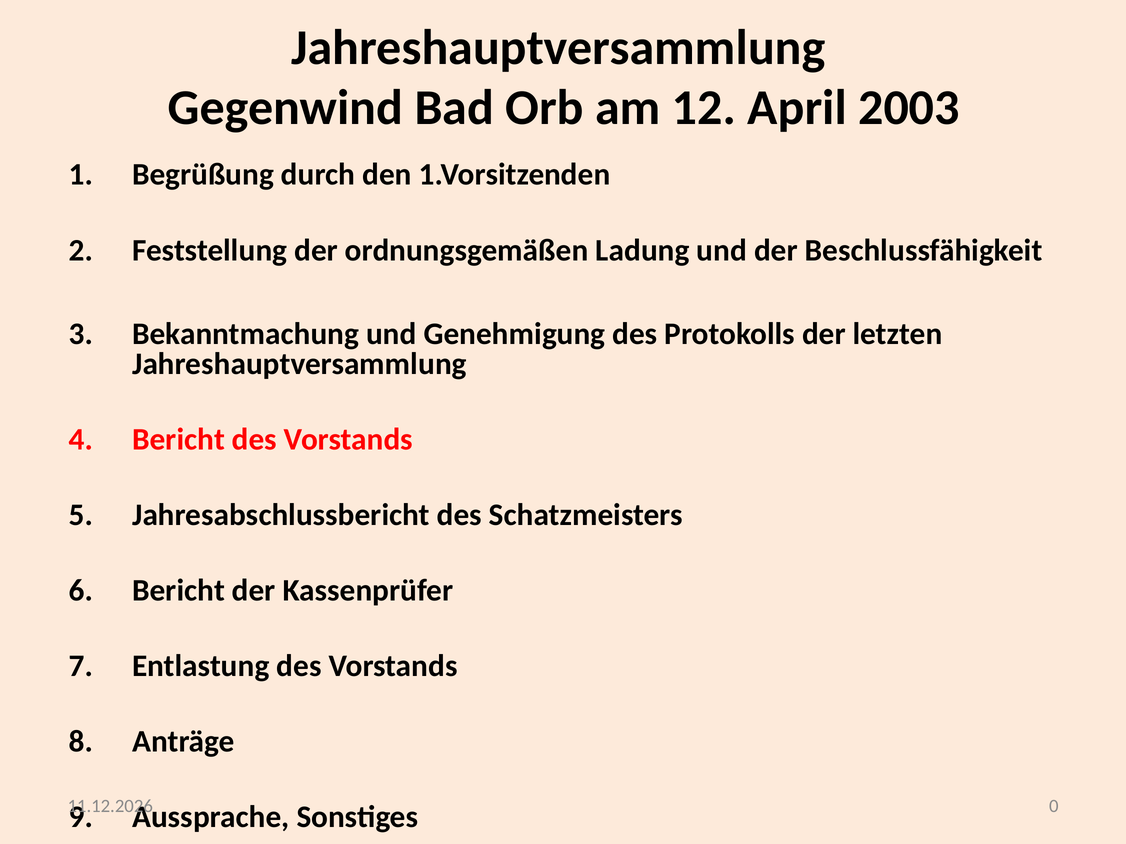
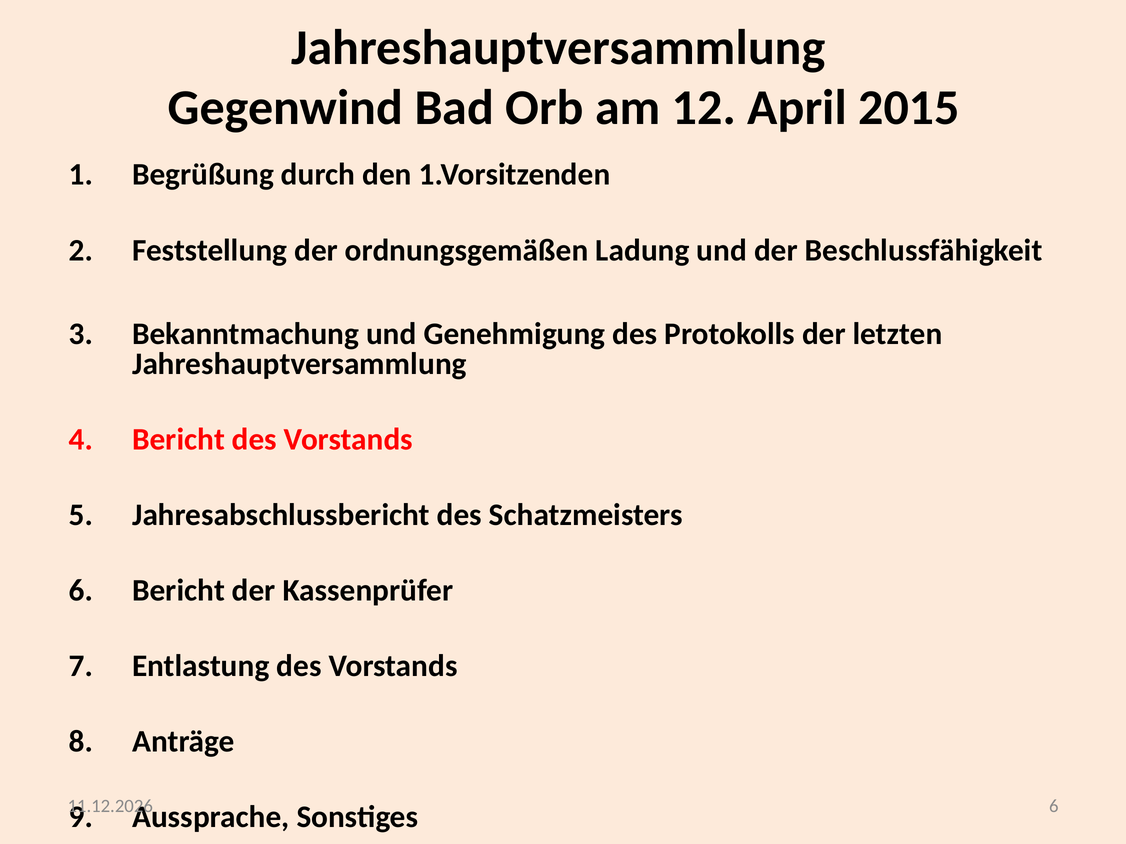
2003: 2003 -> 2015
0 at (1054, 806): 0 -> 6
